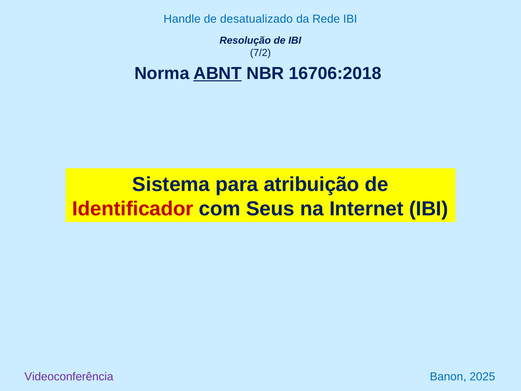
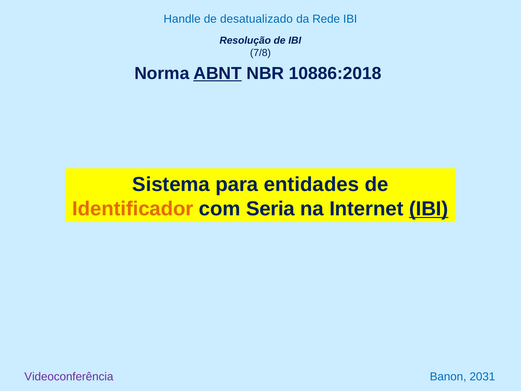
7/2: 7/2 -> 7/8
16706:2018: 16706:2018 -> 10886:2018
atribuição: atribuição -> entidades
Identificador colour: red -> orange
Seus: Seus -> Seria
IBI at (429, 209) underline: none -> present
2025: 2025 -> 2031
